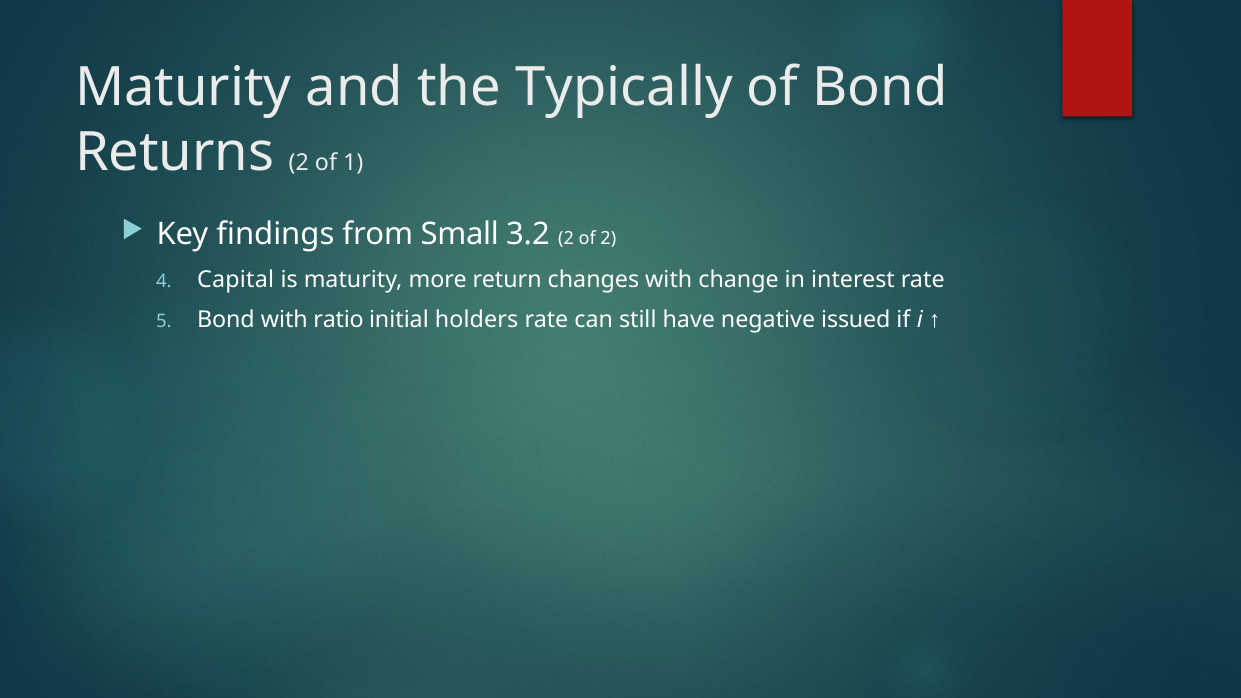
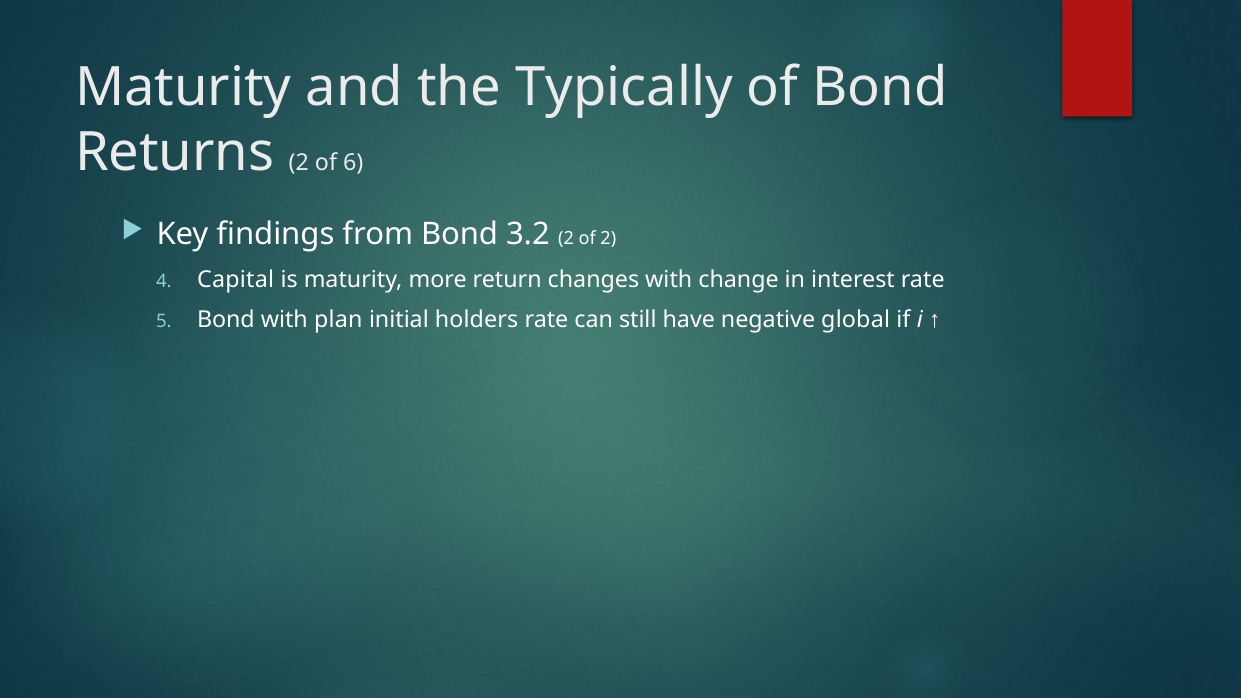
1: 1 -> 6
from Small: Small -> Bond
ratio: ratio -> plan
issued: issued -> global
